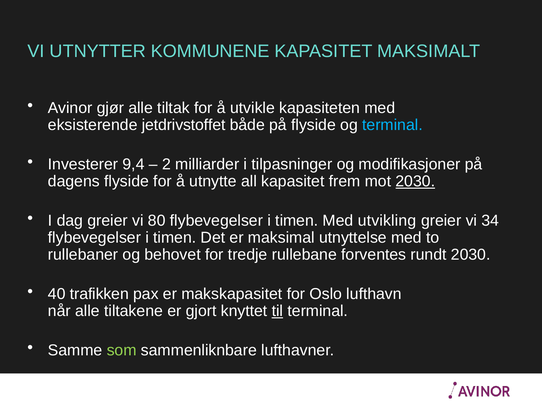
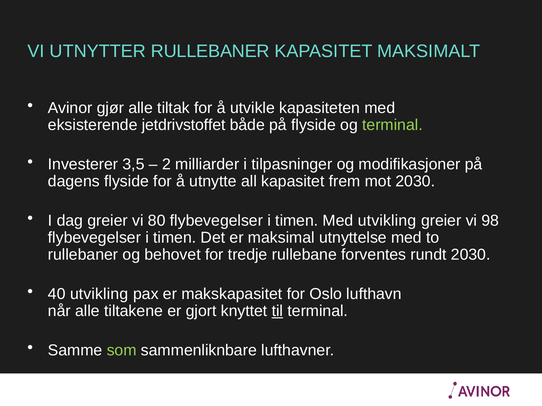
UTNYTTER KOMMUNENE: KOMMUNENE -> RULLEBANER
terminal at (392, 125) colour: light blue -> light green
9,4: 9,4 -> 3,5
2030 at (415, 182) underline: present -> none
34: 34 -> 98
40 trafikken: trafikken -> utvikling
